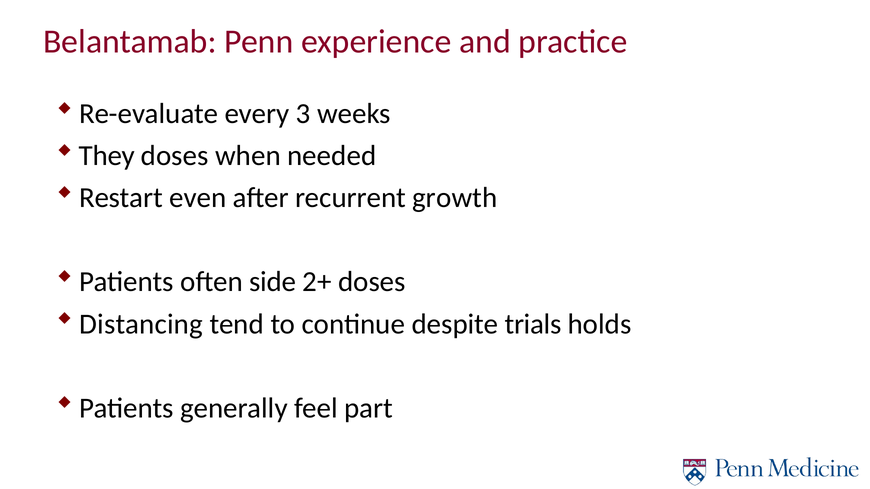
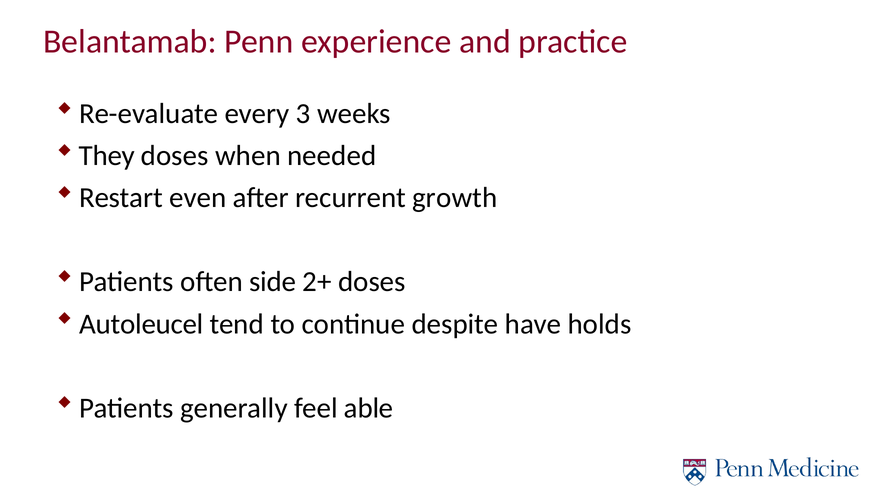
Distancing: Distancing -> Autoleucel
trials: trials -> have
part: part -> able
